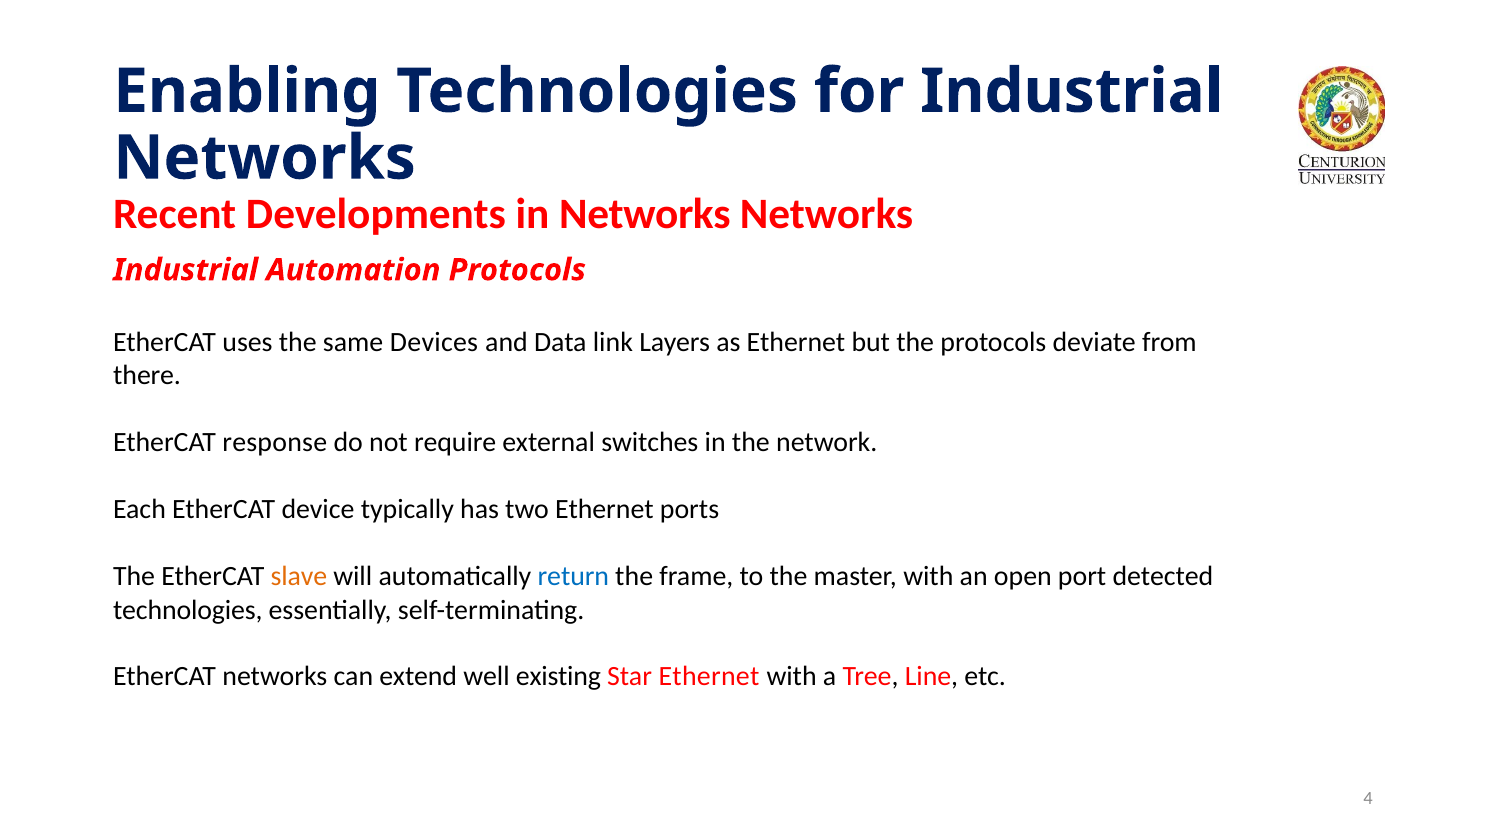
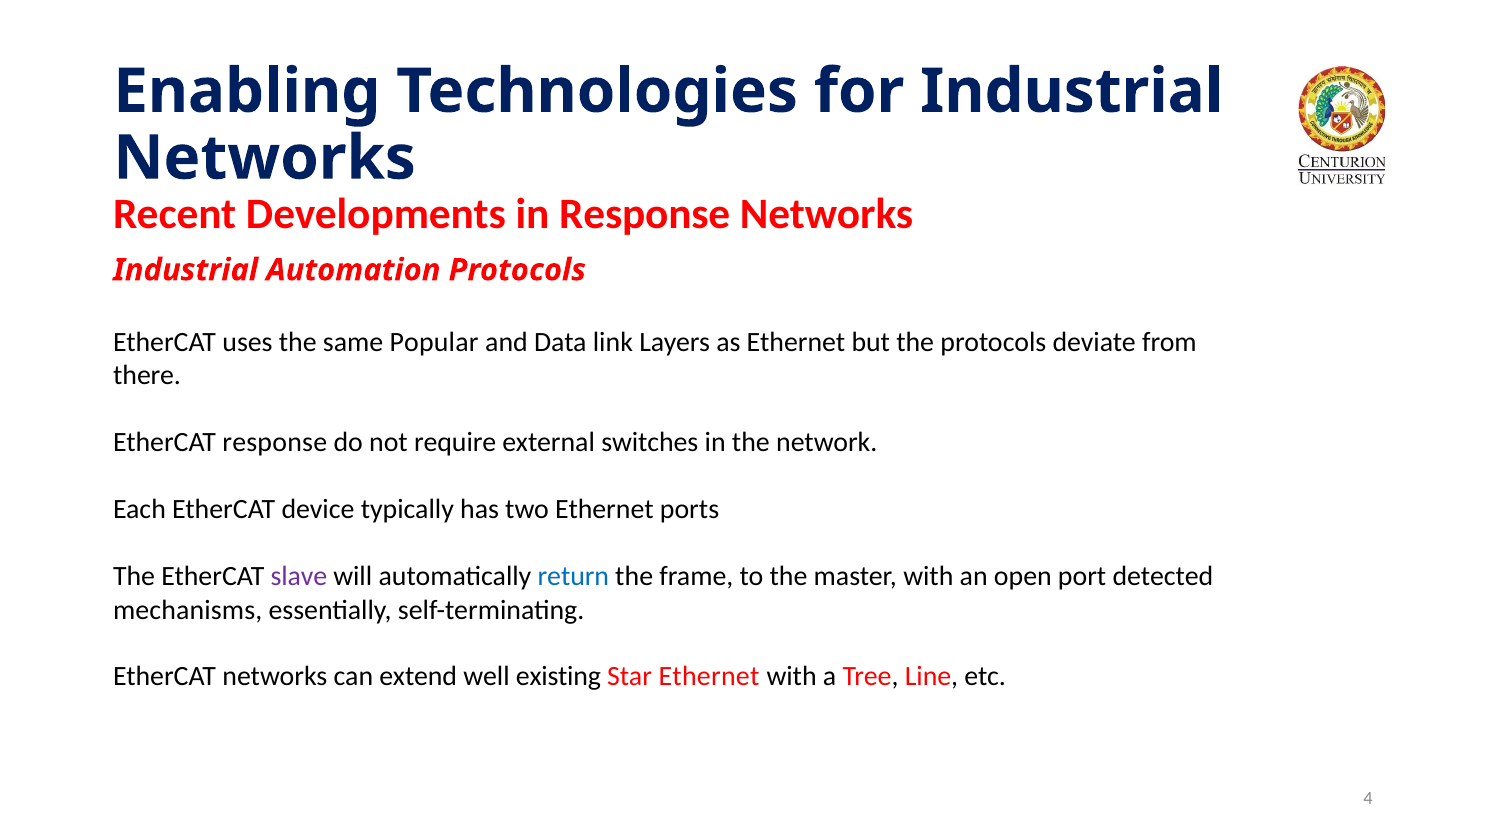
in Networks: Networks -> Response
Devices: Devices -> Popular
slave colour: orange -> purple
technologies at (188, 610): technologies -> mechanisms
